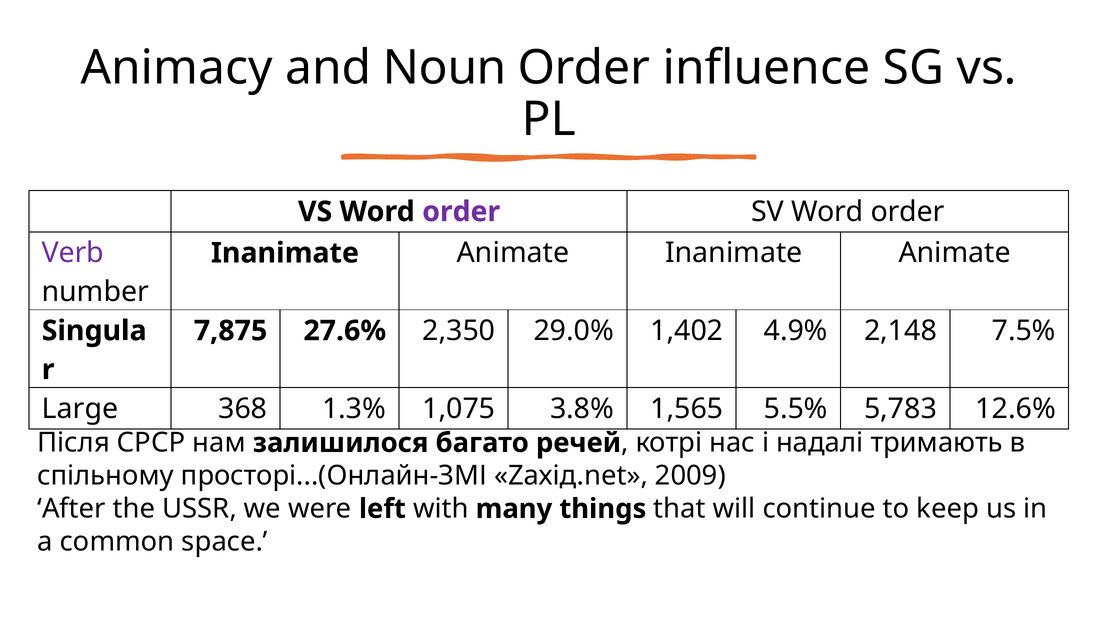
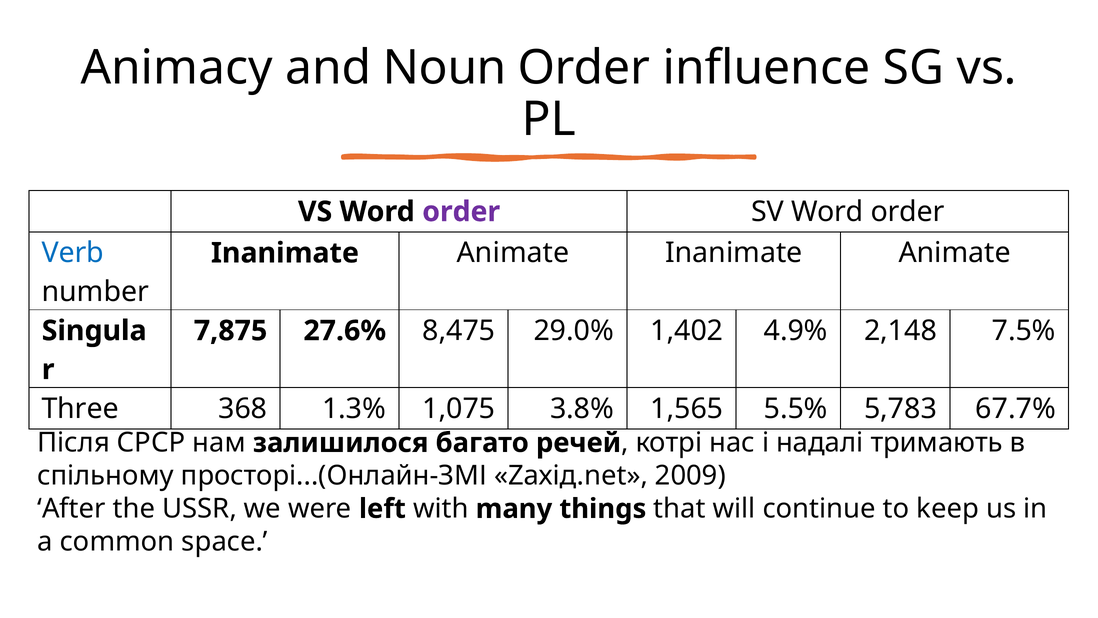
Verb colour: purple -> blue
2,350: 2,350 -> 8,475
Large: Large -> Three
12.6%: 12.6% -> 67.7%
